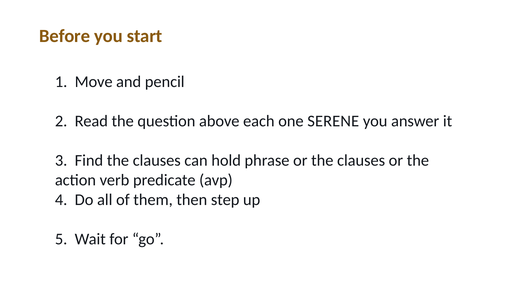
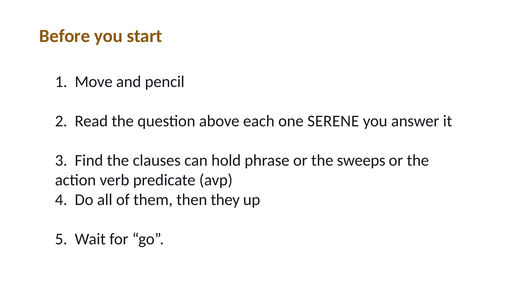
or the clauses: clauses -> sweeps
step: step -> they
